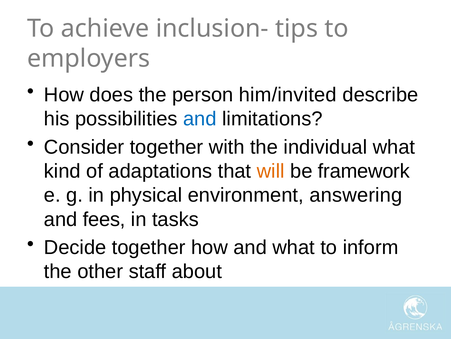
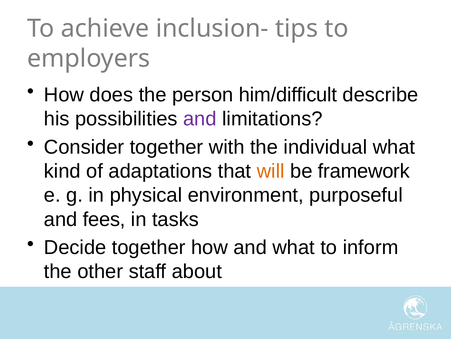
him/invited: him/invited -> him/difficult
and at (200, 119) colour: blue -> purple
answering: answering -> purposeful
